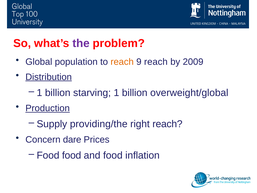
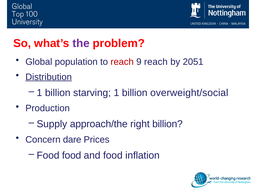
reach at (122, 62) colour: orange -> red
2009: 2009 -> 2051
overweight/global: overweight/global -> overweight/social
Production underline: present -> none
providing/the: providing/the -> approach/the
right reach: reach -> billion
